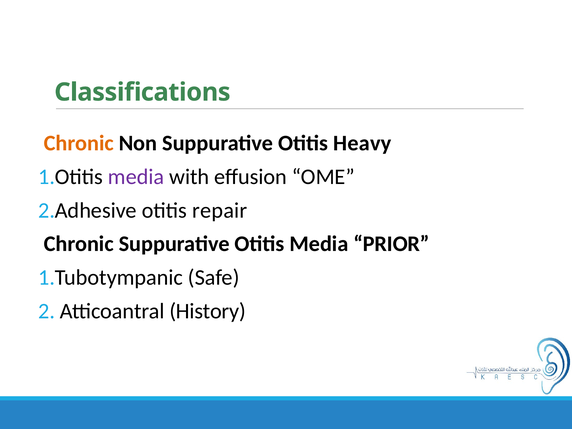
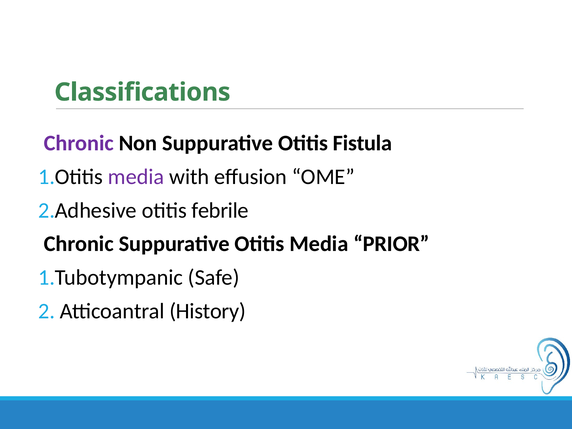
Chronic at (79, 143) colour: orange -> purple
Heavy: Heavy -> Fistula
repair: repair -> febrile
